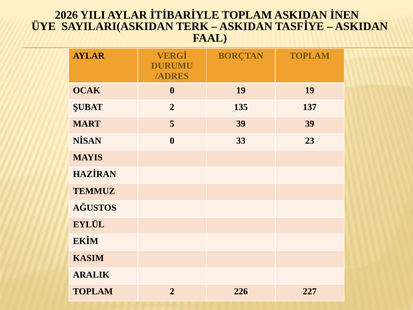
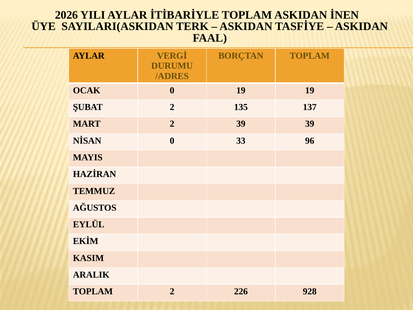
MART 5: 5 -> 2
23: 23 -> 96
227: 227 -> 928
